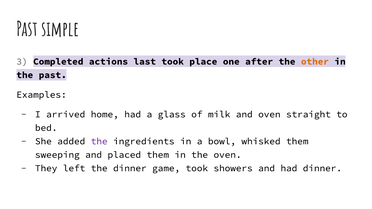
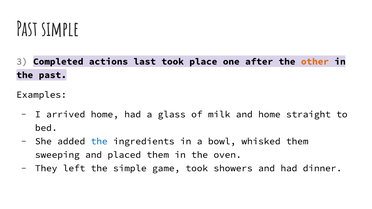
and oven: oven -> home
the at (99, 141) colour: purple -> blue
the dinner: dinner -> simple
